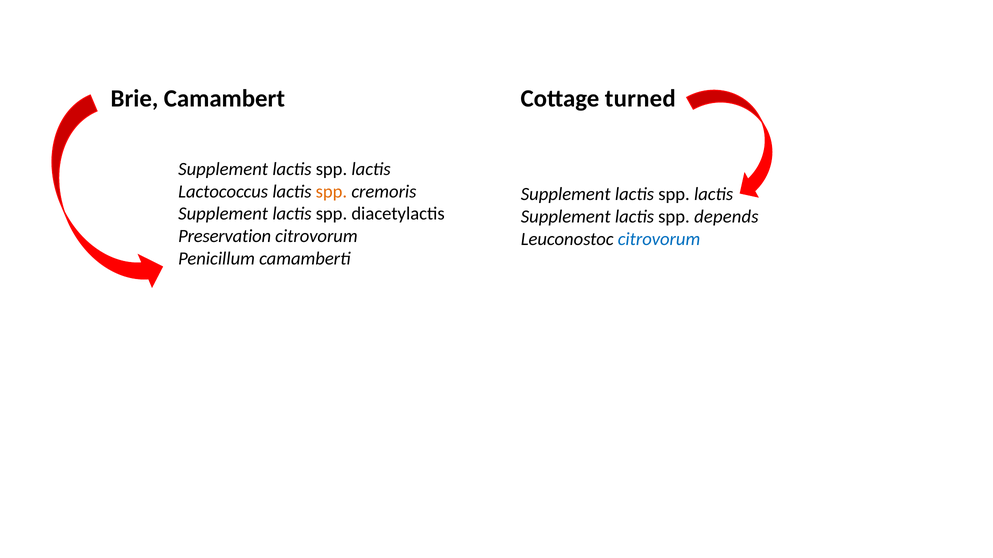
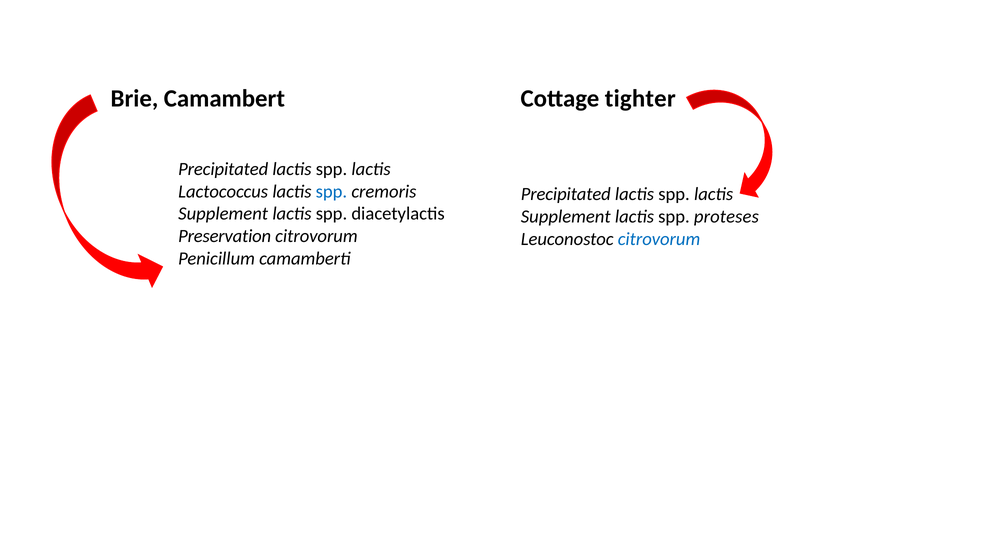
turned: turned -> tighter
Supplement at (223, 169): Supplement -> Precipitated
spp at (331, 192) colour: orange -> blue
Supplement at (566, 194): Supplement -> Precipitated
depends: depends -> proteses
